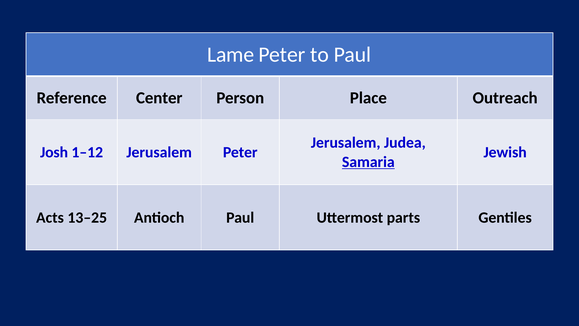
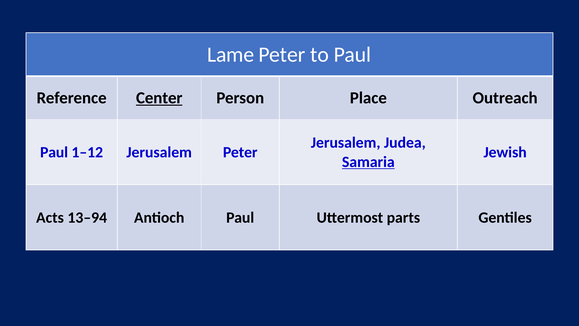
Center underline: none -> present
Josh at (54, 152): Josh -> Paul
13–25: 13–25 -> 13–94
